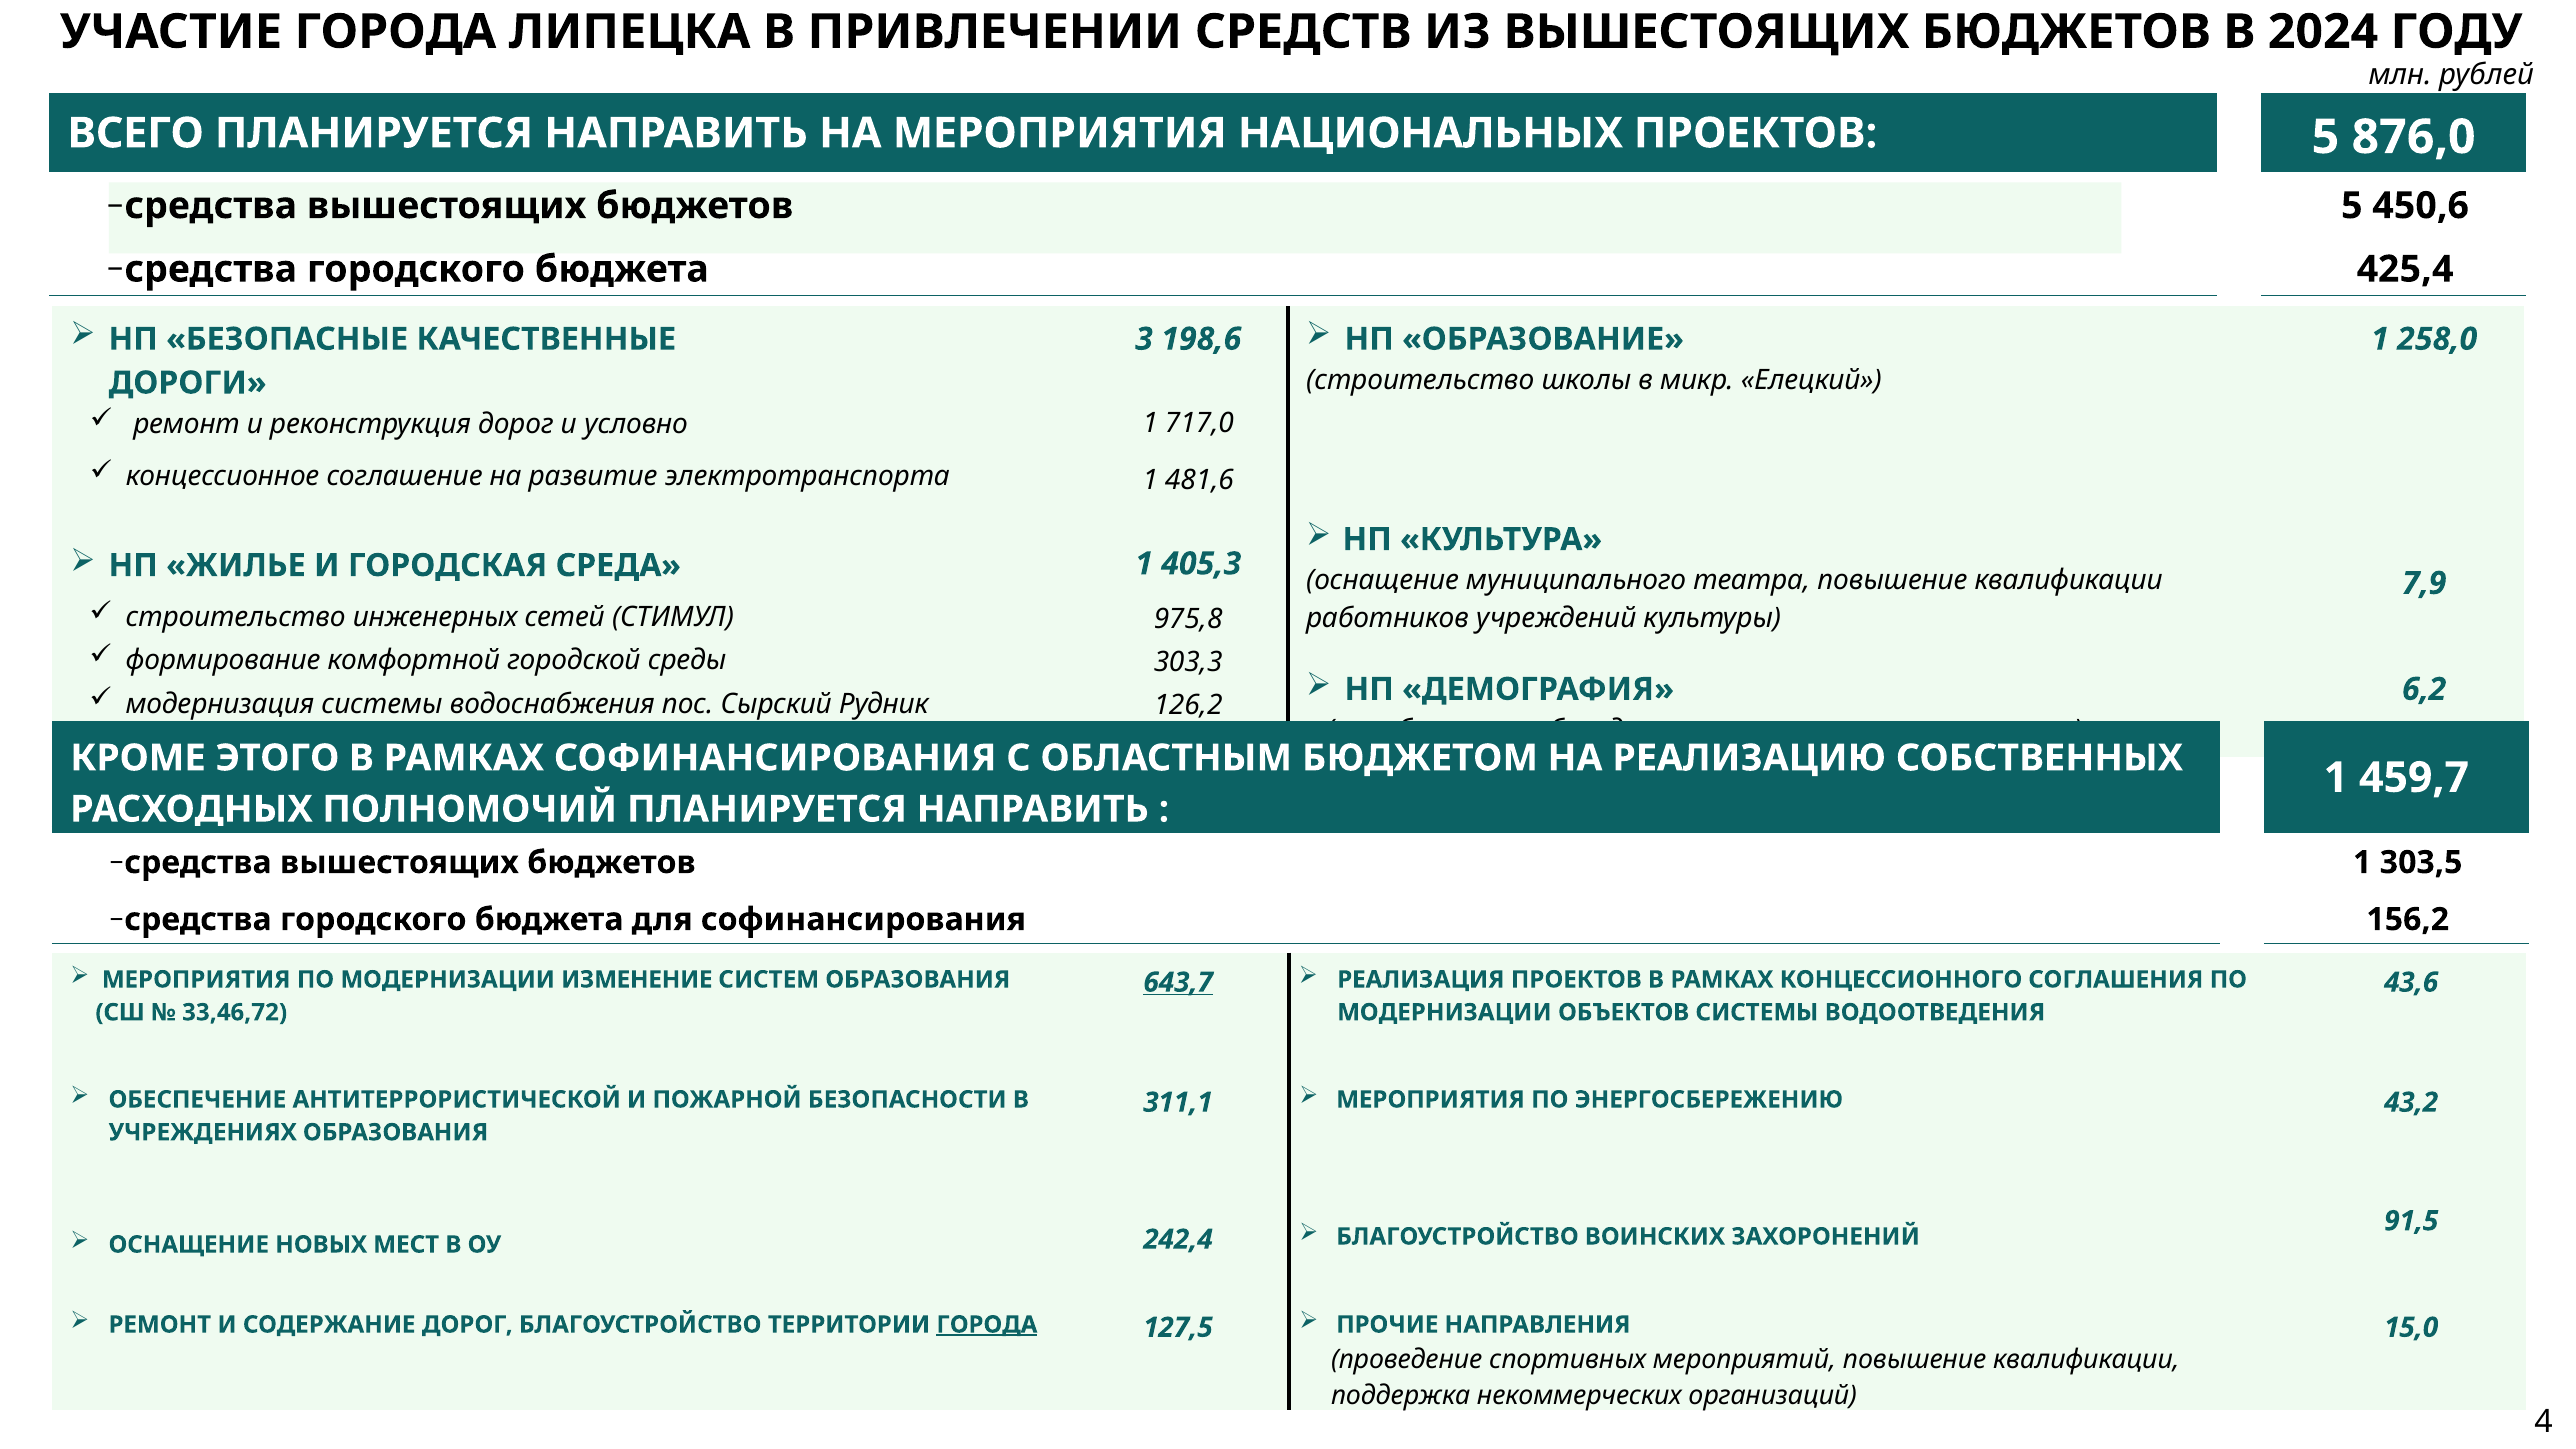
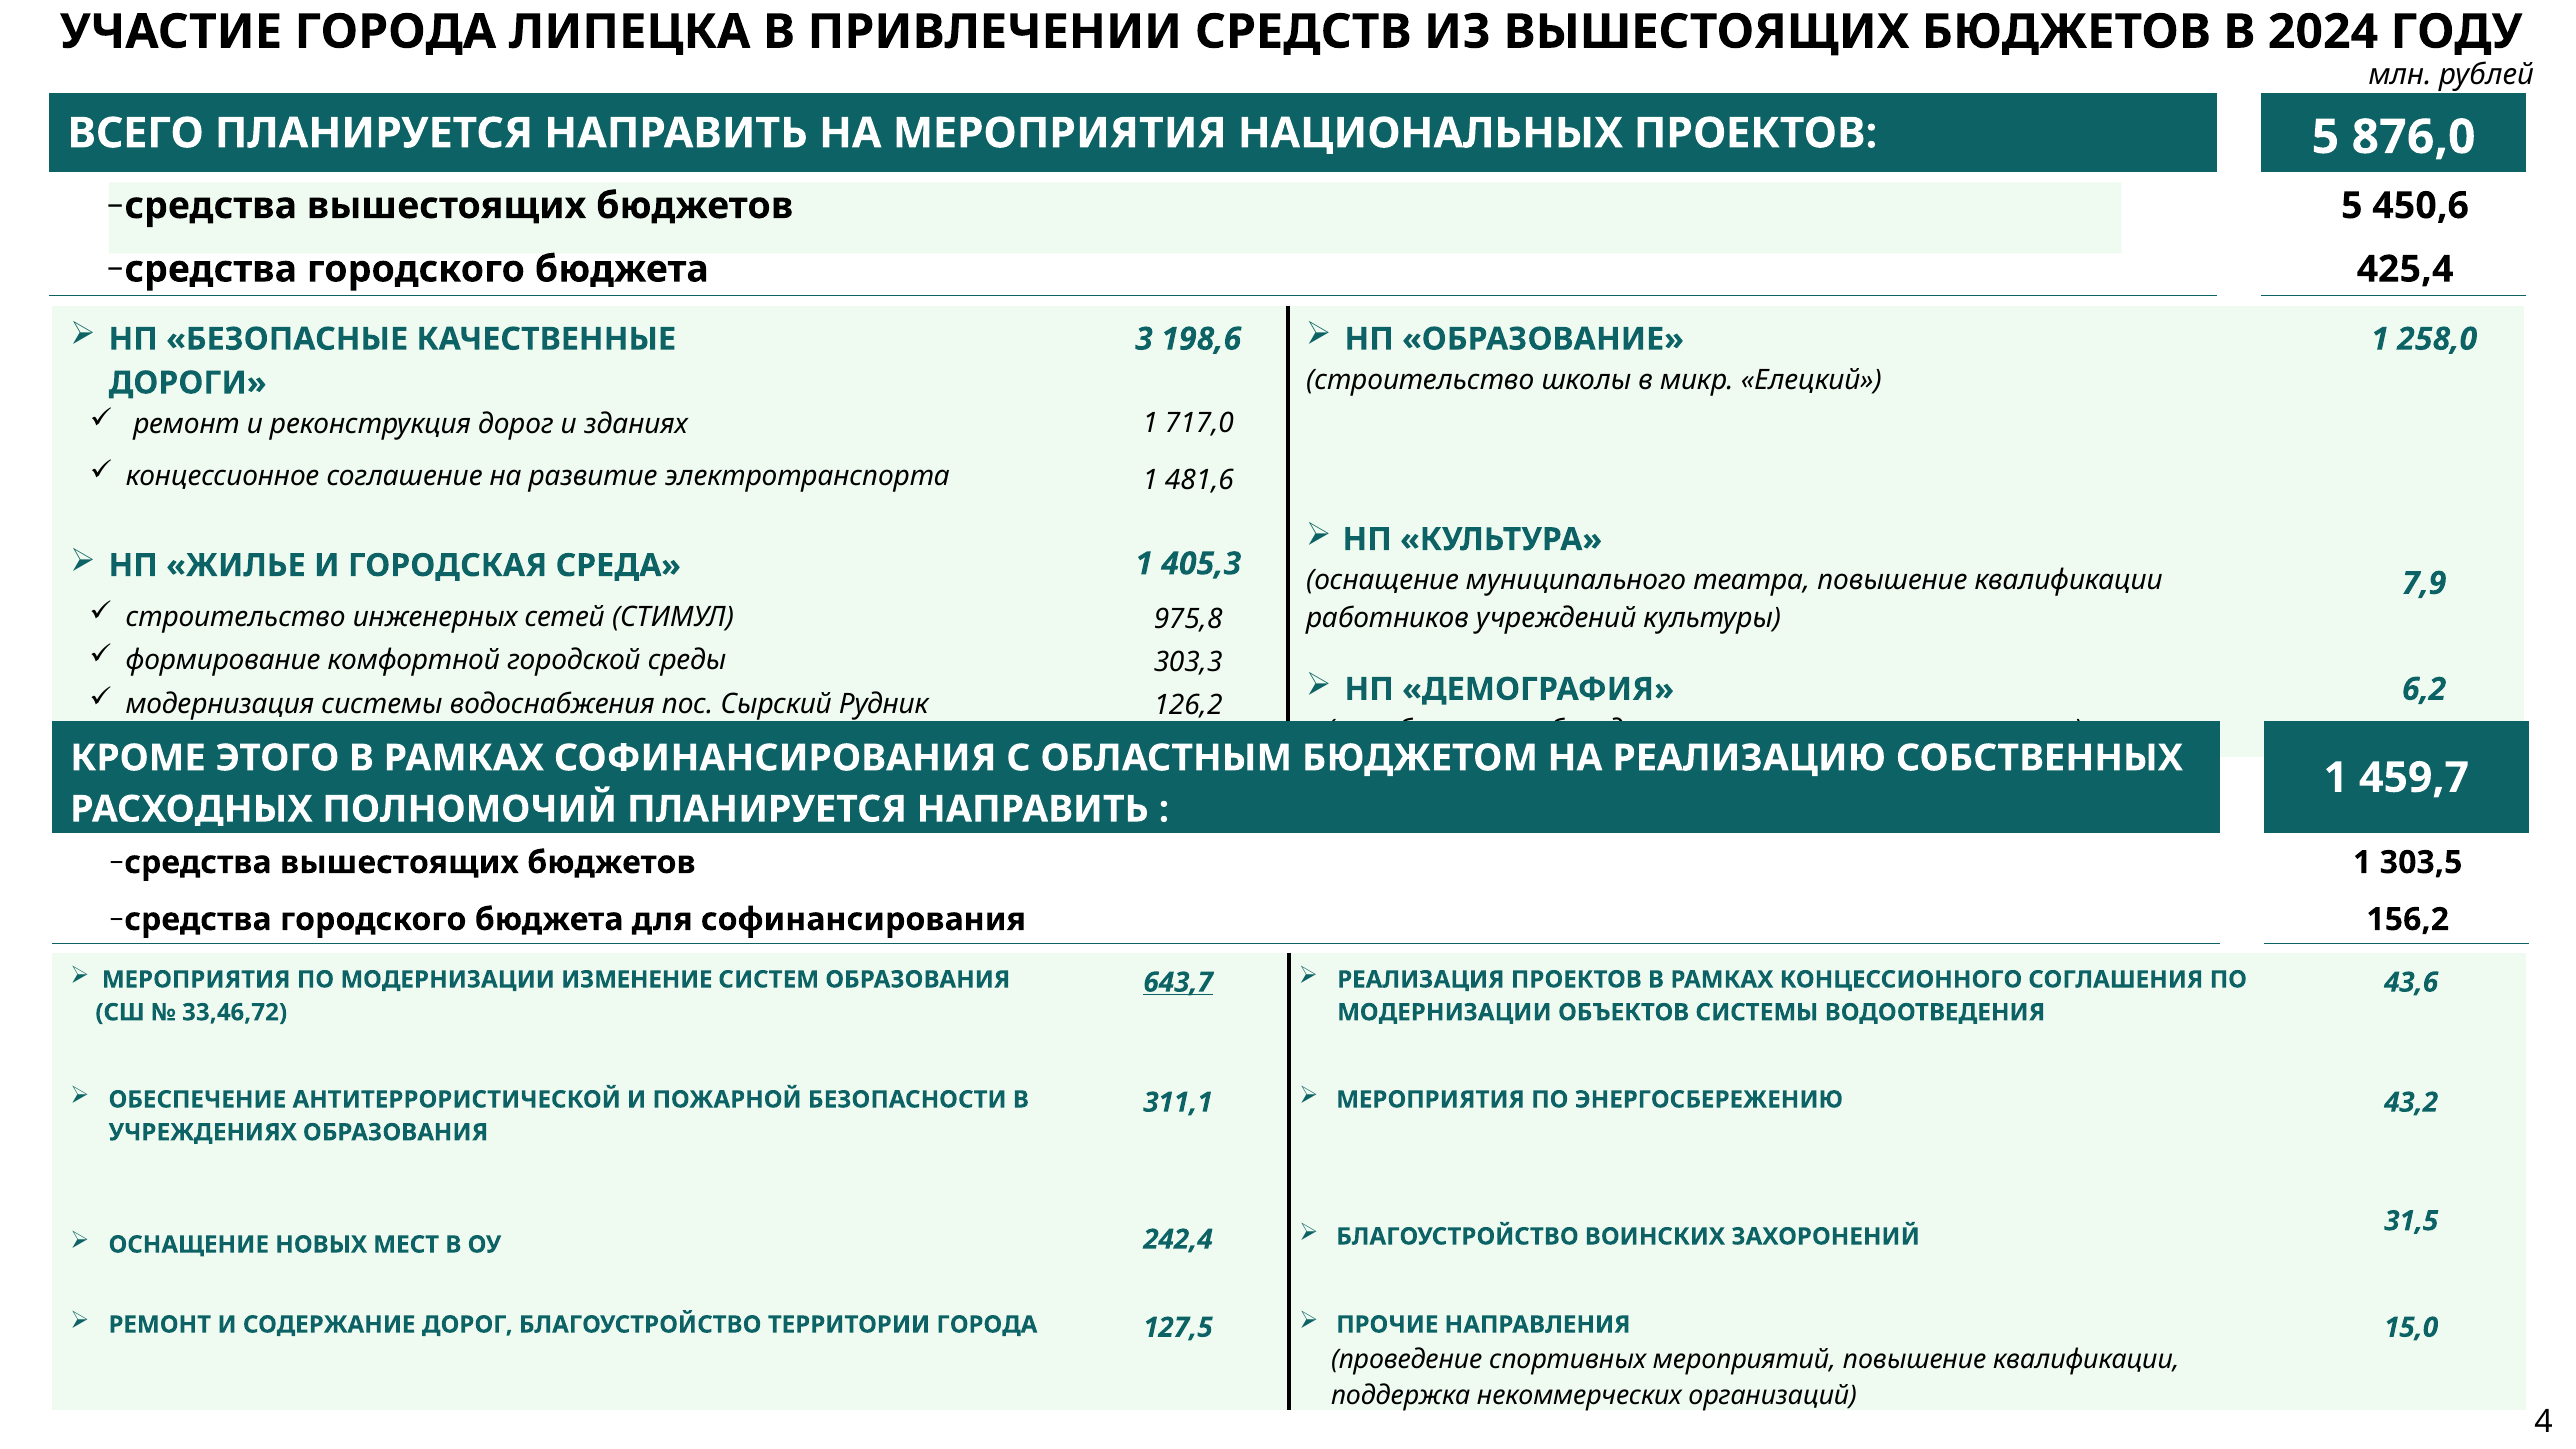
условно: условно -> зданиях
91,5: 91,5 -> 31,5
ГОРОДА at (987, 1325) underline: present -> none
